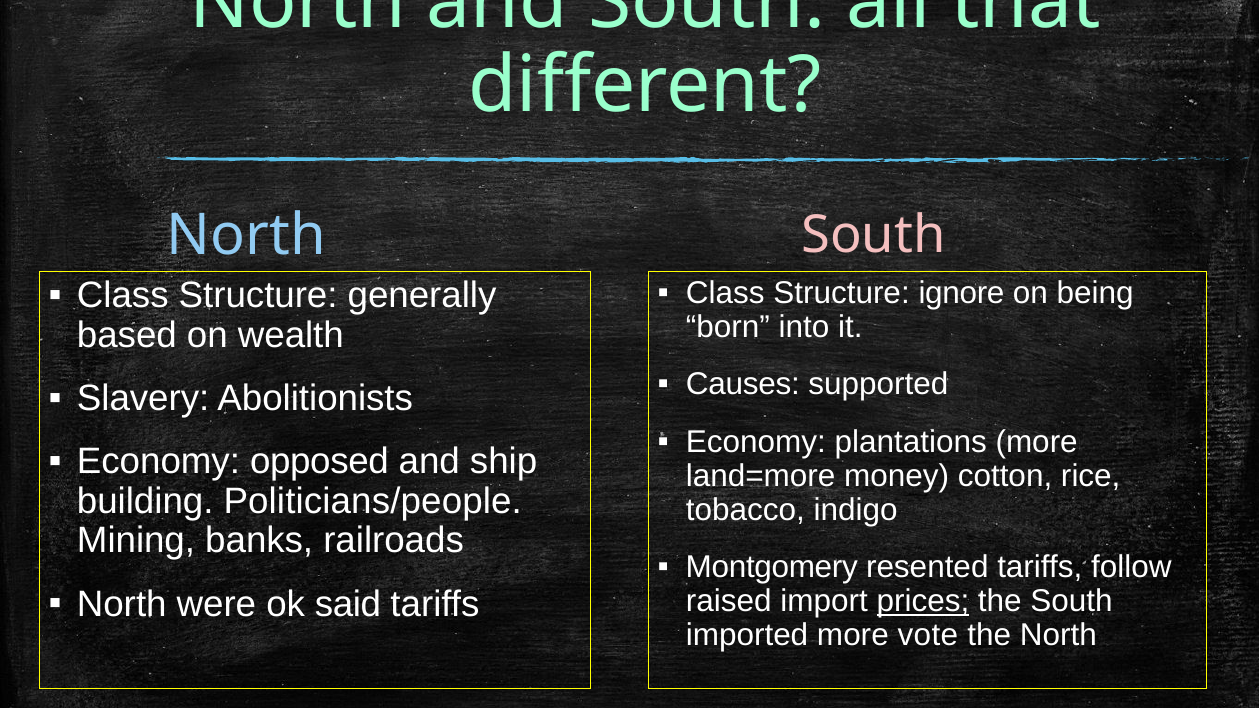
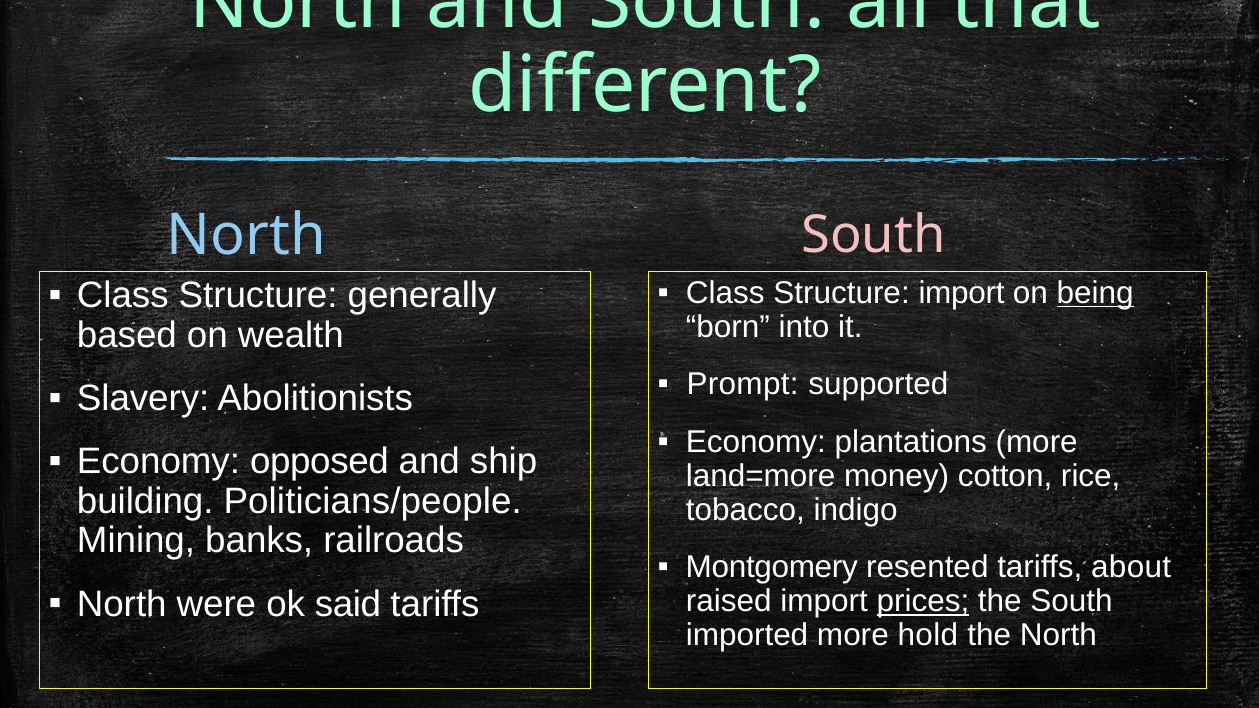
Structure ignore: ignore -> import
being underline: none -> present
Causes: Causes -> Prompt
follow: follow -> about
vote: vote -> hold
